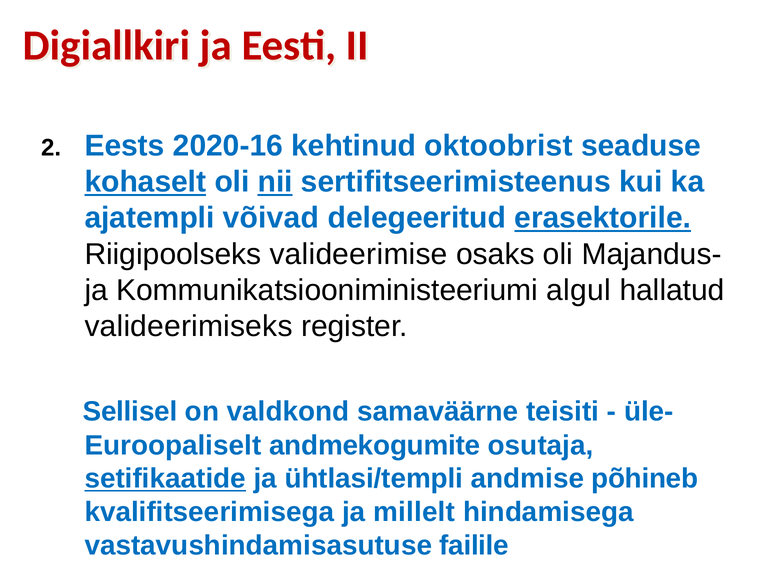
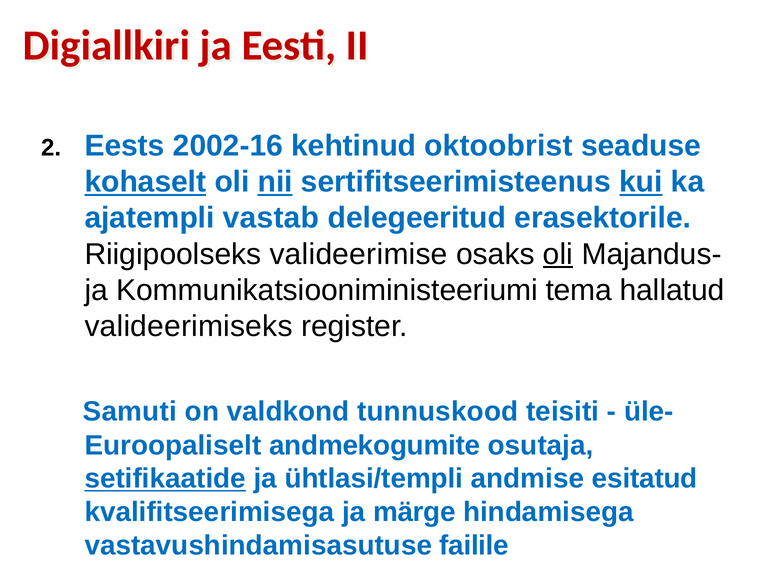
2020-16: 2020-16 -> 2002-16
kui underline: none -> present
võivad: võivad -> vastab
erasektorile underline: present -> none
oli at (558, 254) underline: none -> present
algul: algul -> tema
Sellisel: Sellisel -> Samuti
samaväärne: samaväärne -> tunnuskood
põhineb: põhineb -> esitatud
millelt: millelt -> märge
